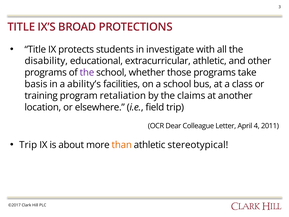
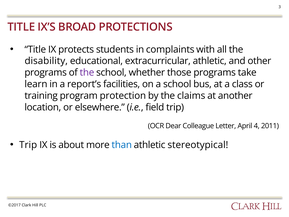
investigate: investigate -> complaints
basis: basis -> learn
ability’s: ability’s -> report’s
retaliation: retaliation -> protection
than colour: orange -> blue
